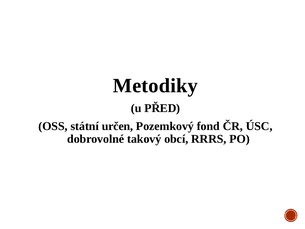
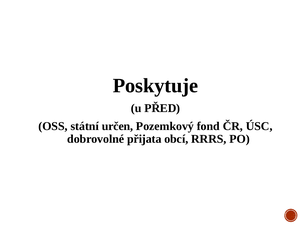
Metodiky: Metodiky -> Poskytuje
takový: takový -> přijata
